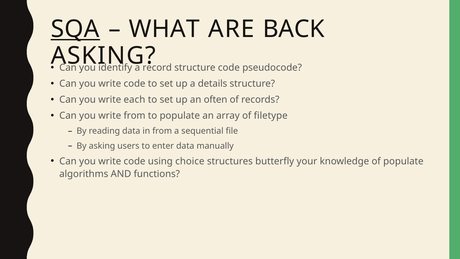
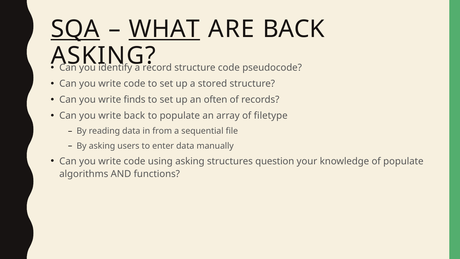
WHAT underline: none -> present
details: details -> stored
each: each -> finds
write from: from -> back
using choice: choice -> asking
butterfly: butterfly -> question
